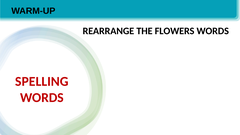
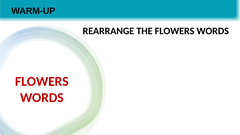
SPELLING at (42, 81): SPELLING -> FLOWERS
